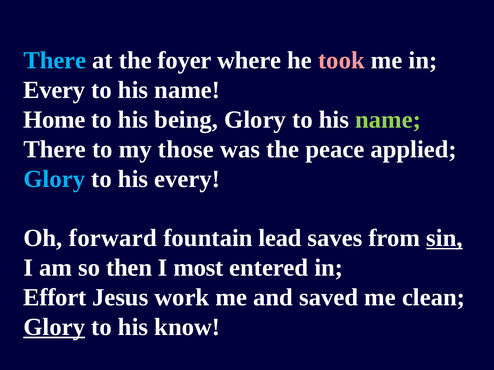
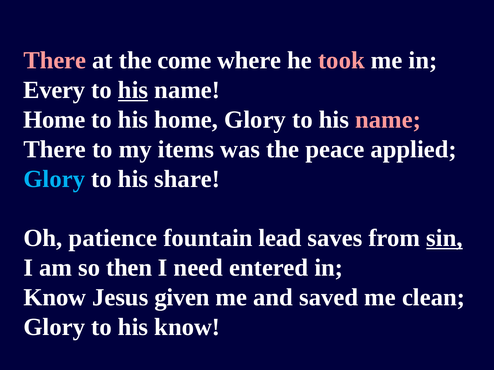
There at (55, 61) colour: light blue -> pink
foyer: foyer -> come
his at (133, 90) underline: none -> present
his being: being -> home
name at (388, 120) colour: light green -> pink
those: those -> items
his every: every -> share
forward: forward -> patience
most: most -> need
Effort at (55, 298): Effort -> Know
work: work -> given
Glory at (54, 327) underline: present -> none
